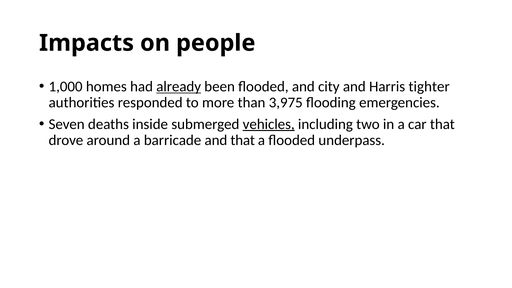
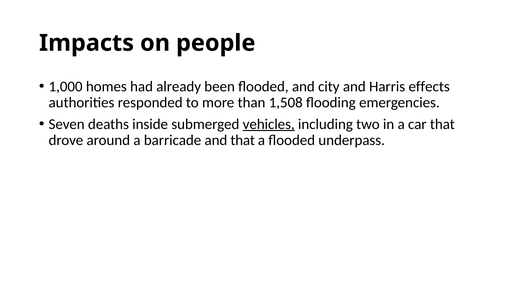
already underline: present -> none
tighter: tighter -> effects
3,975: 3,975 -> 1,508
